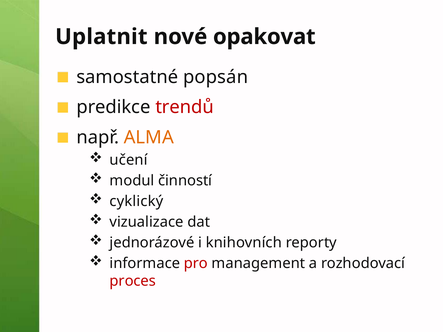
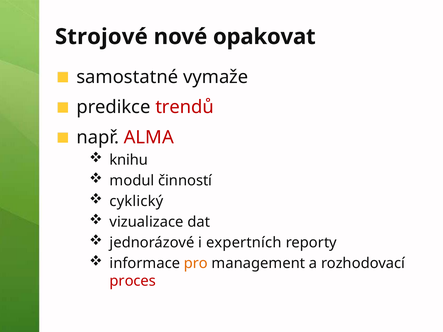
Uplatnit: Uplatnit -> Strojové
popsán: popsán -> vymaže
ALMA colour: orange -> red
učení: učení -> knihu
knihovních: knihovních -> expertních
pro colour: red -> orange
